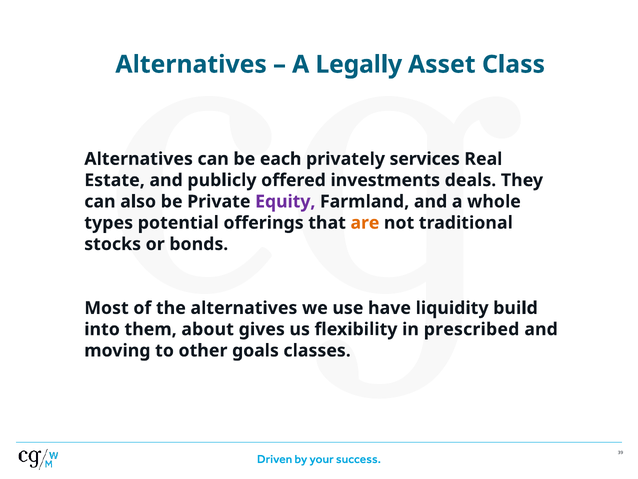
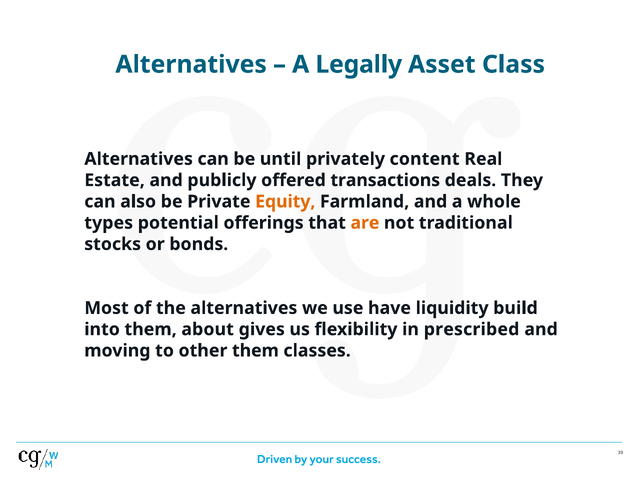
each: each -> until
services: services -> content
investments: investments -> transactions
Equity colour: purple -> orange
other goals: goals -> them
